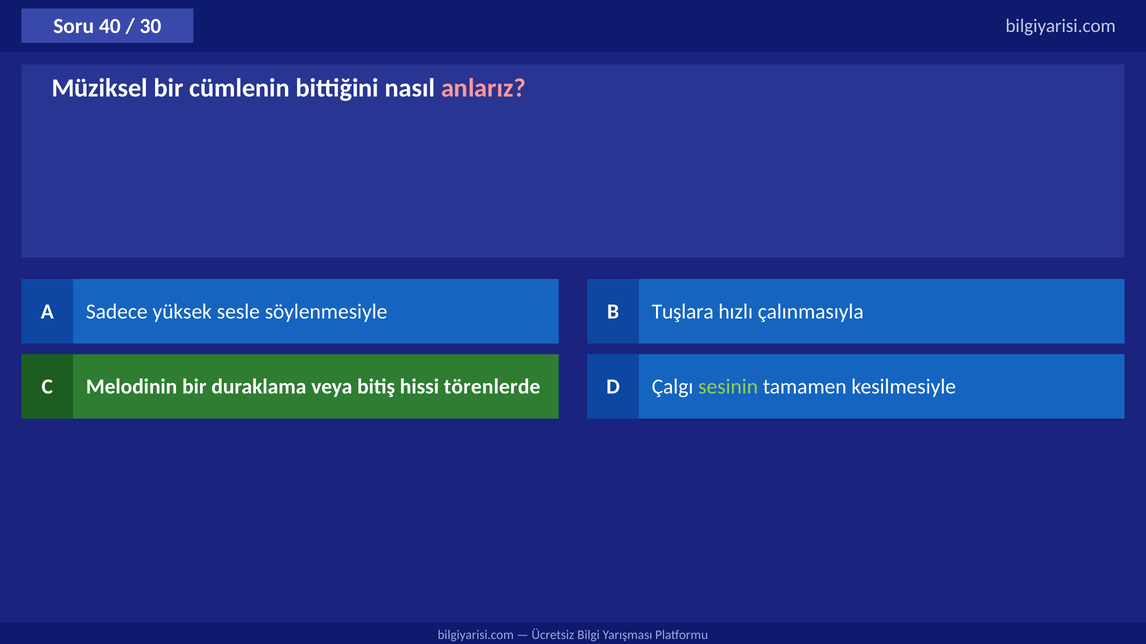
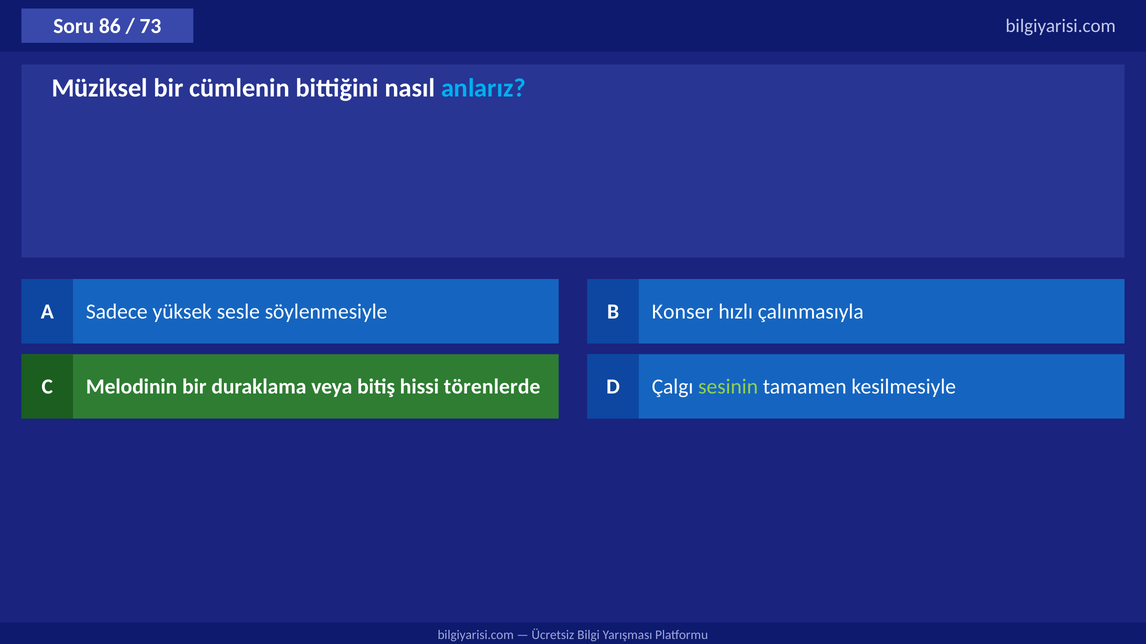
40: 40 -> 86
30: 30 -> 73
anlarız colour: pink -> light blue
Tuşlara: Tuşlara -> Konser
